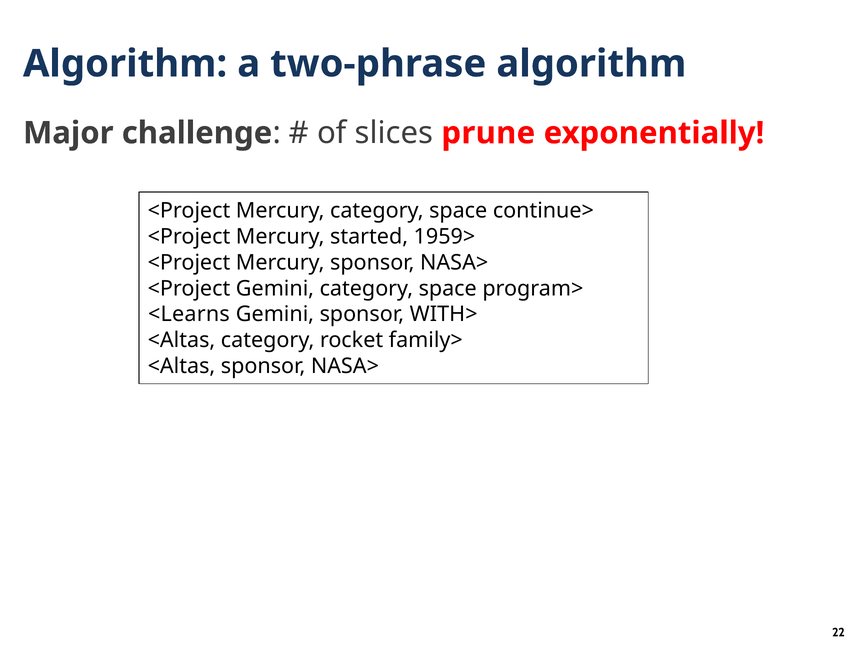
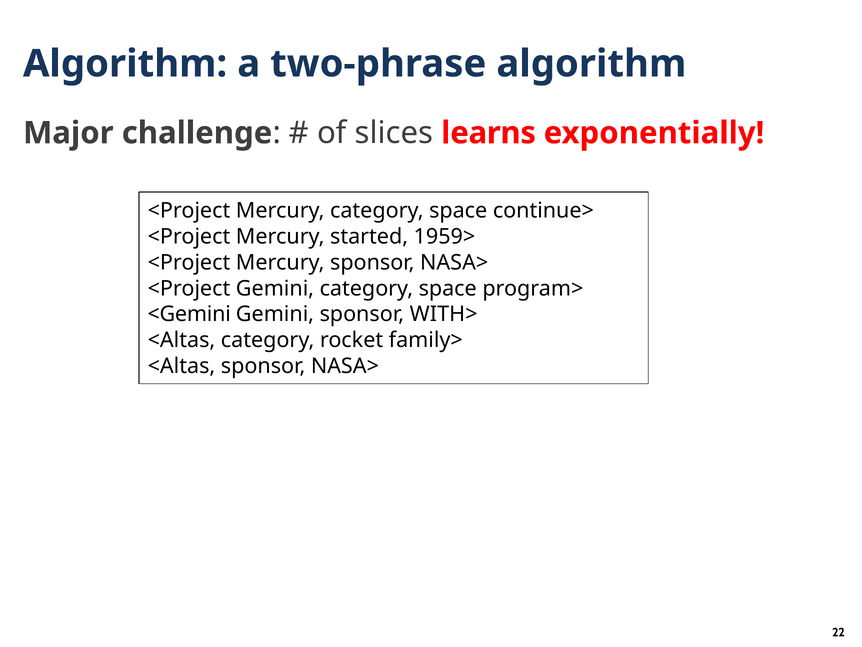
prune: prune -> learns
<Learns: <Learns -> <Gemini
